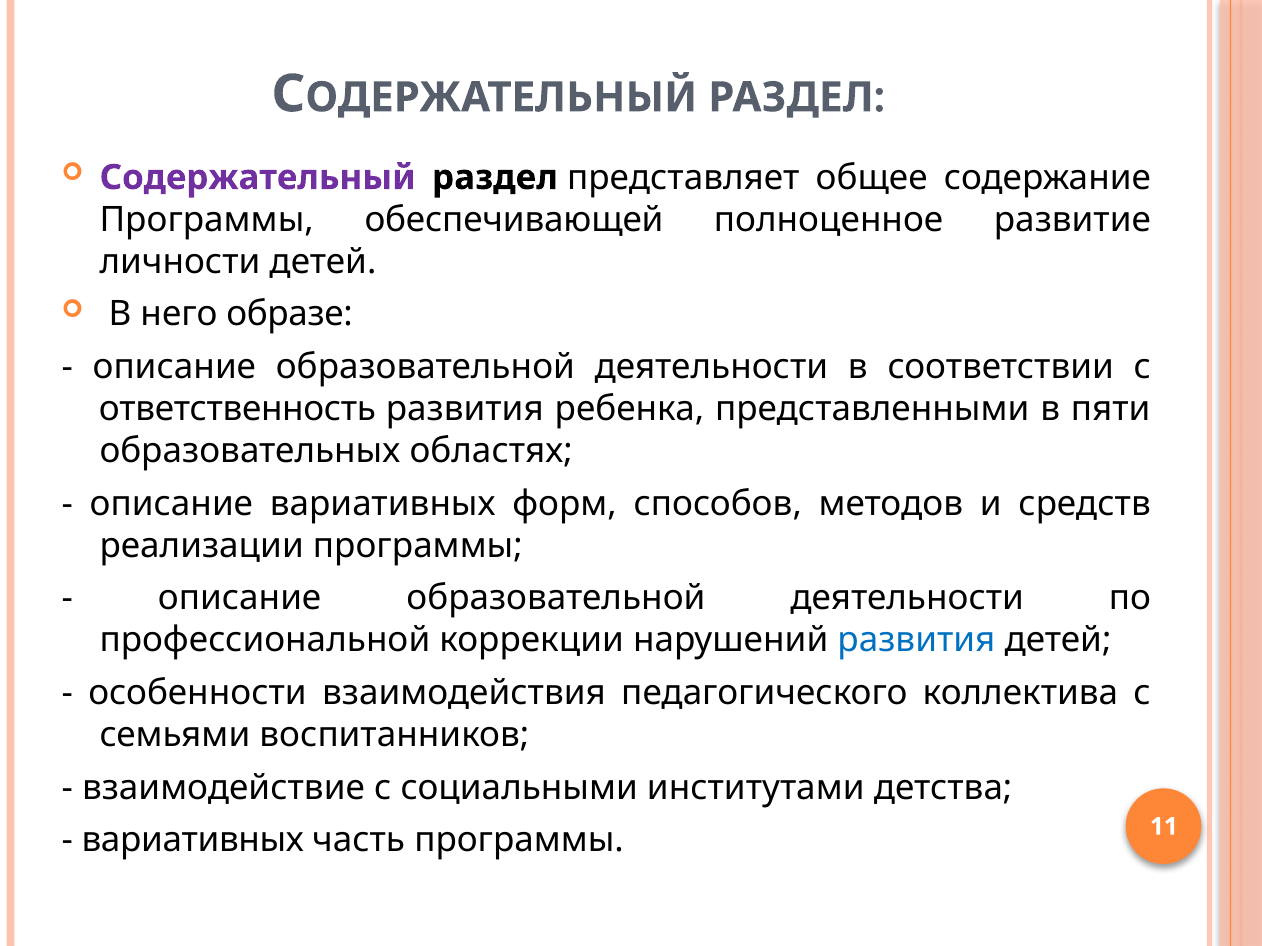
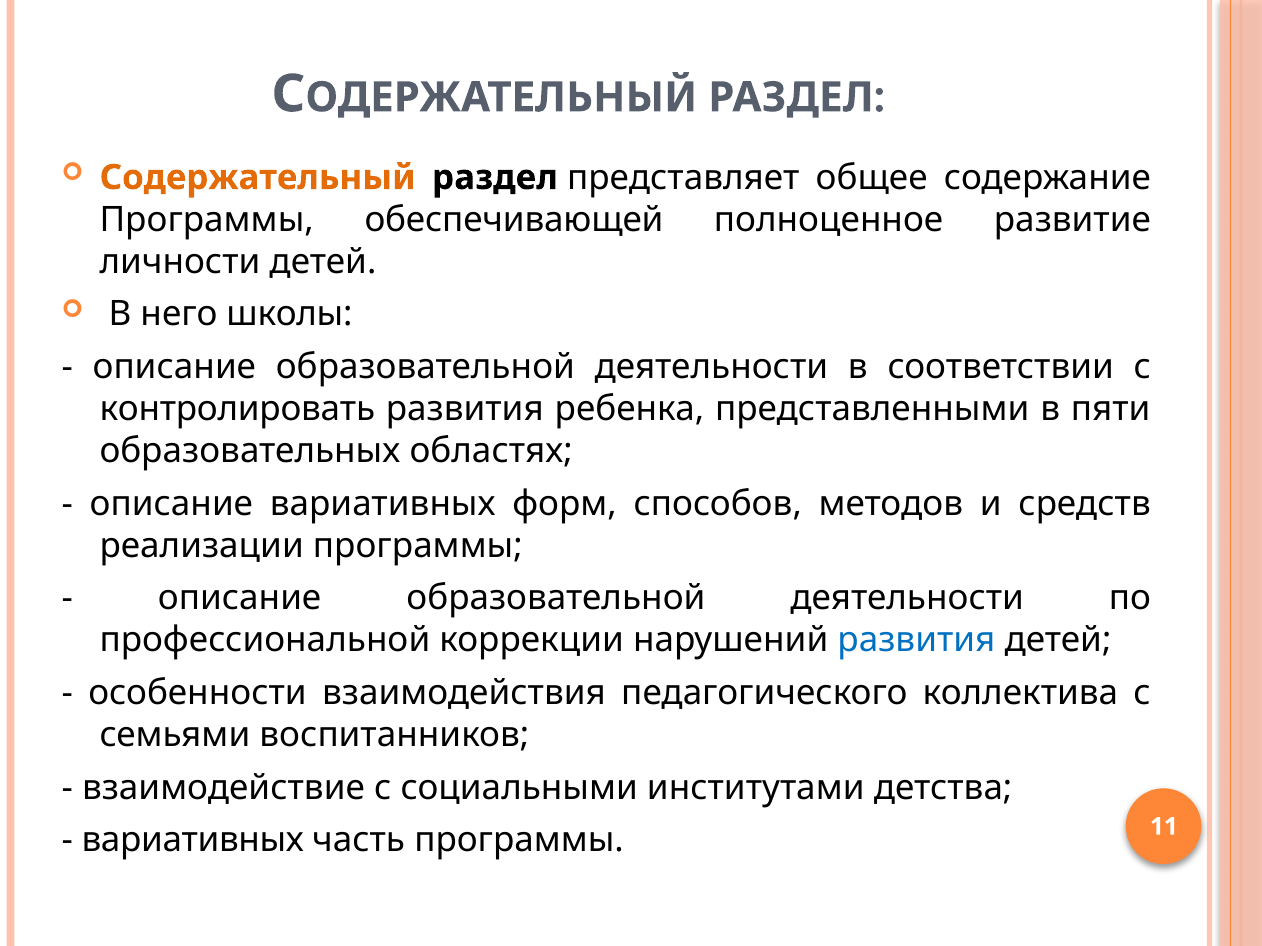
Содержательный colour: purple -> orange
образе: образе -> школы
ответственность: ответственность -> контролировать
